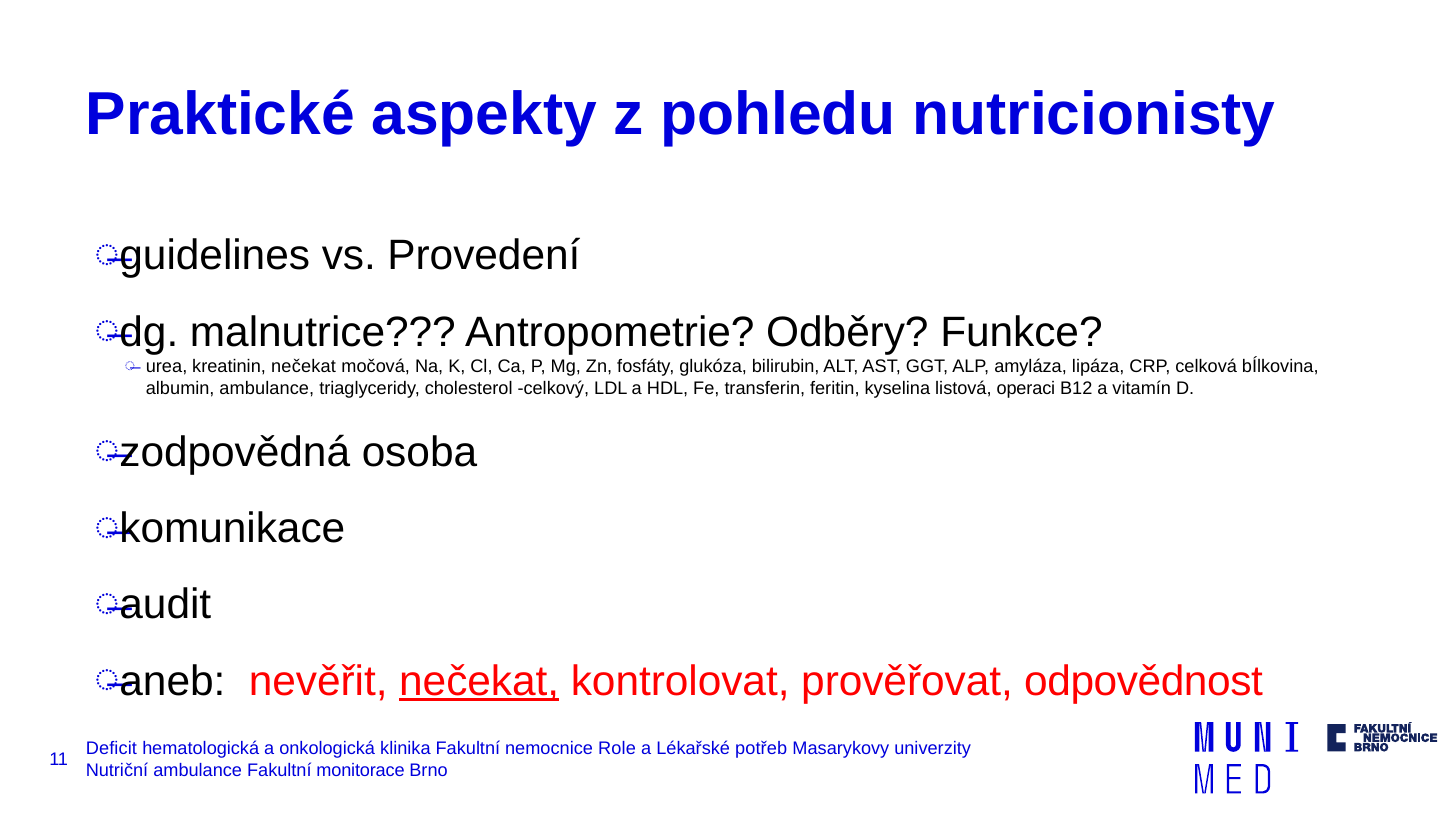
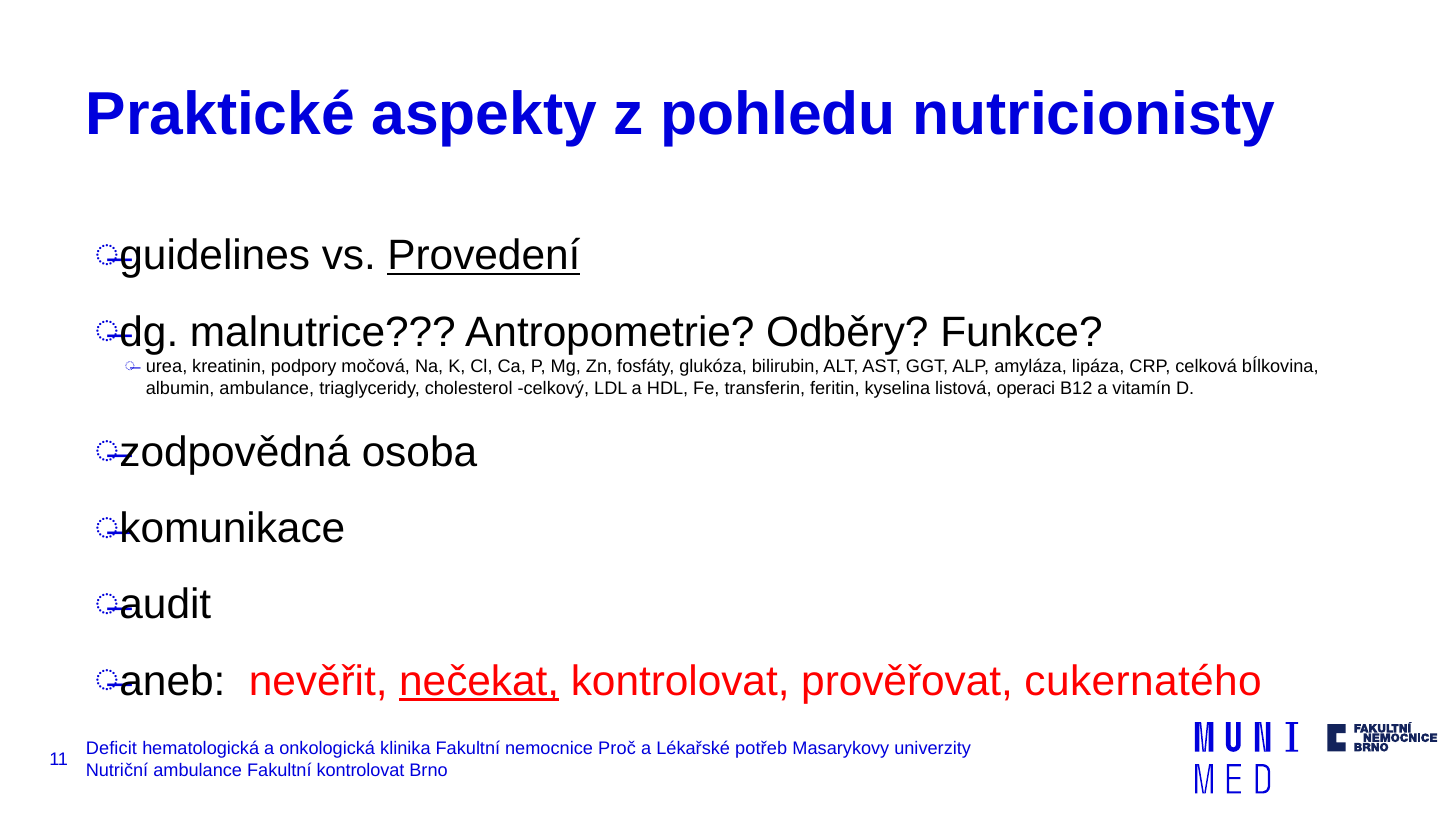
Provedení underline: none -> present
kreatinin nečekat: nečekat -> podpory
odpovědnost: odpovědnost -> cukernatého
Role: Role -> Proč
Fakultní monitorace: monitorace -> kontrolovat
